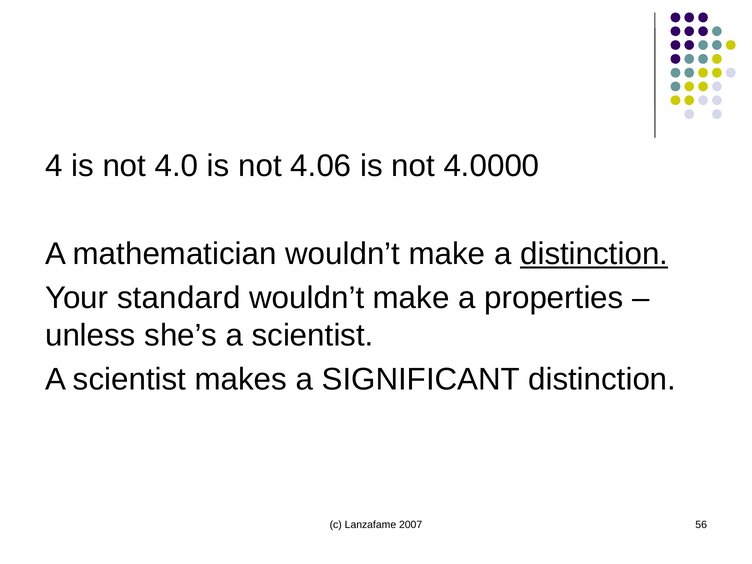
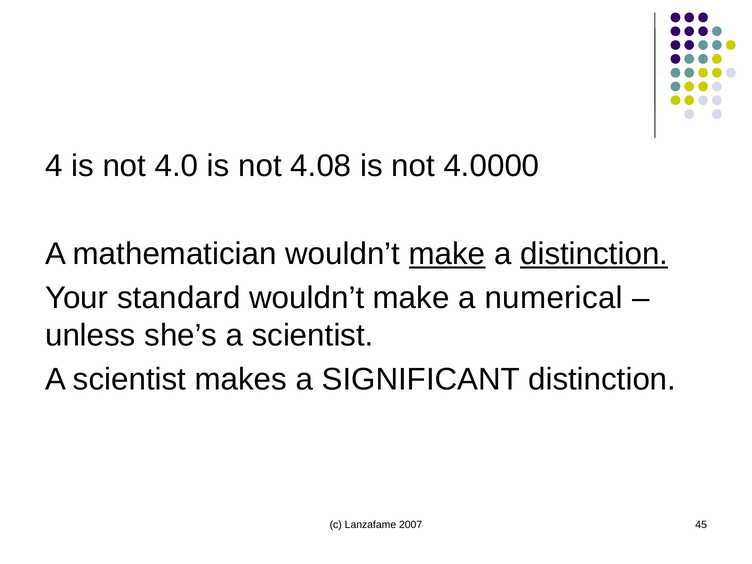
4.06: 4.06 -> 4.08
make at (447, 254) underline: none -> present
properties: properties -> numerical
56: 56 -> 45
